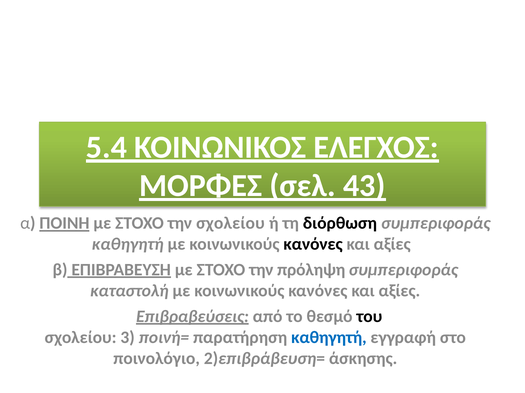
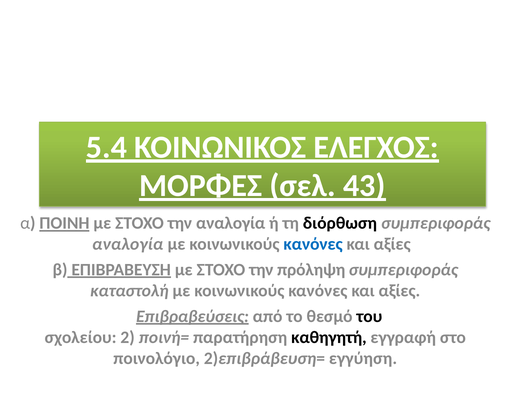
την σχολείου: σχολείου -> αναλογία
καθηγητή at (128, 245): καθηγητή -> αναλογία
κανόνες at (313, 245) colour: black -> blue
3: 3 -> 2
καθηγητή at (329, 338) colour: blue -> black
άσκησης: άσκησης -> εγγύηση
